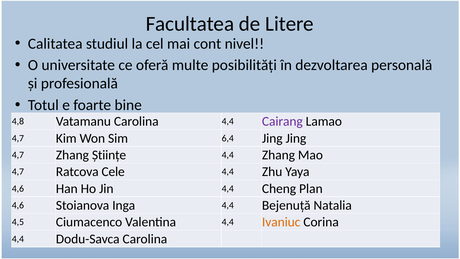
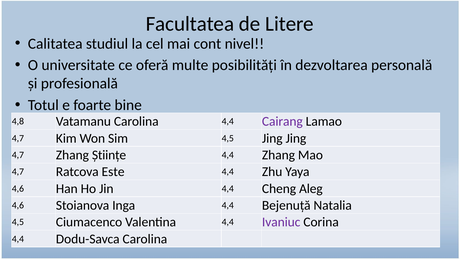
Sim 6,4: 6,4 -> 4,5
Cele: Cele -> Este
Plan: Plan -> Aleg
Ivaniuc colour: orange -> purple
